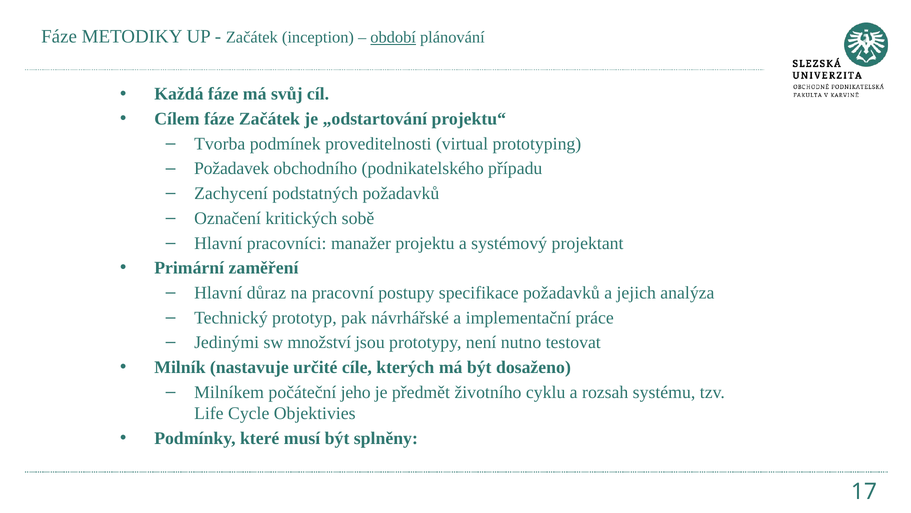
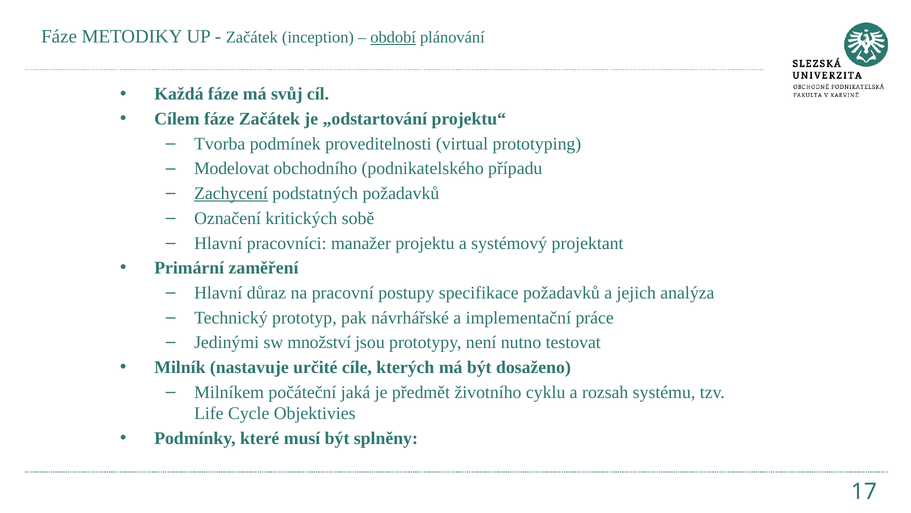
Požadavek: Požadavek -> Modelovat
Zachycení underline: none -> present
jeho: jeho -> jaká
